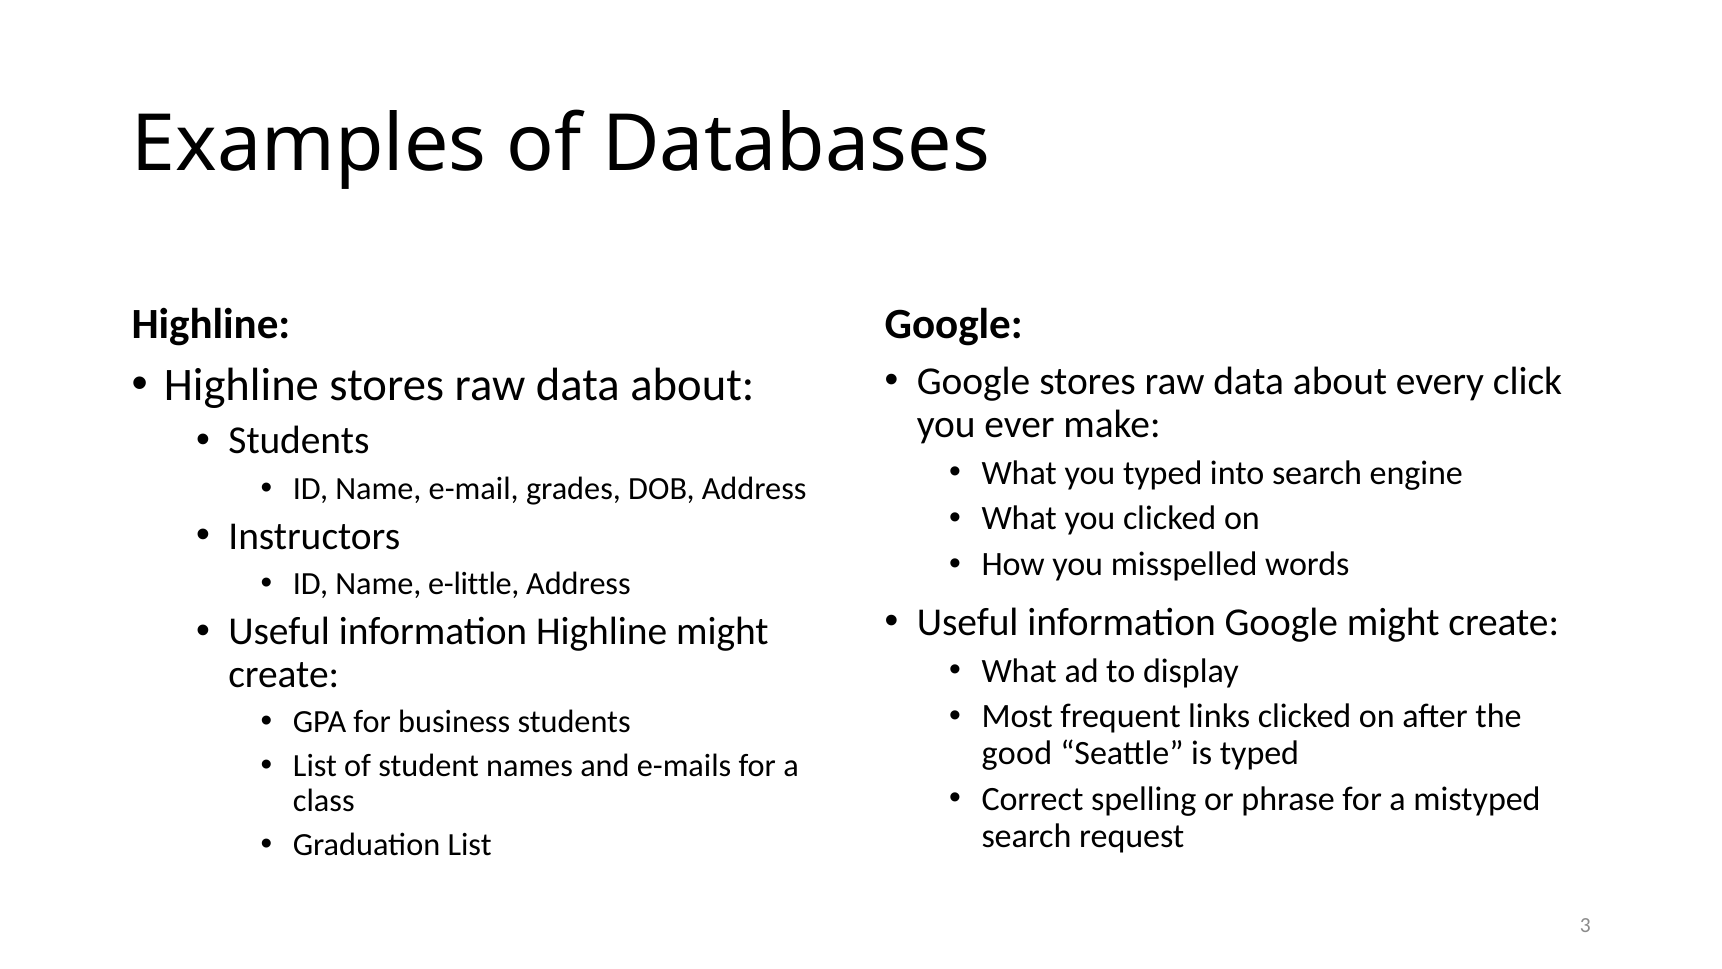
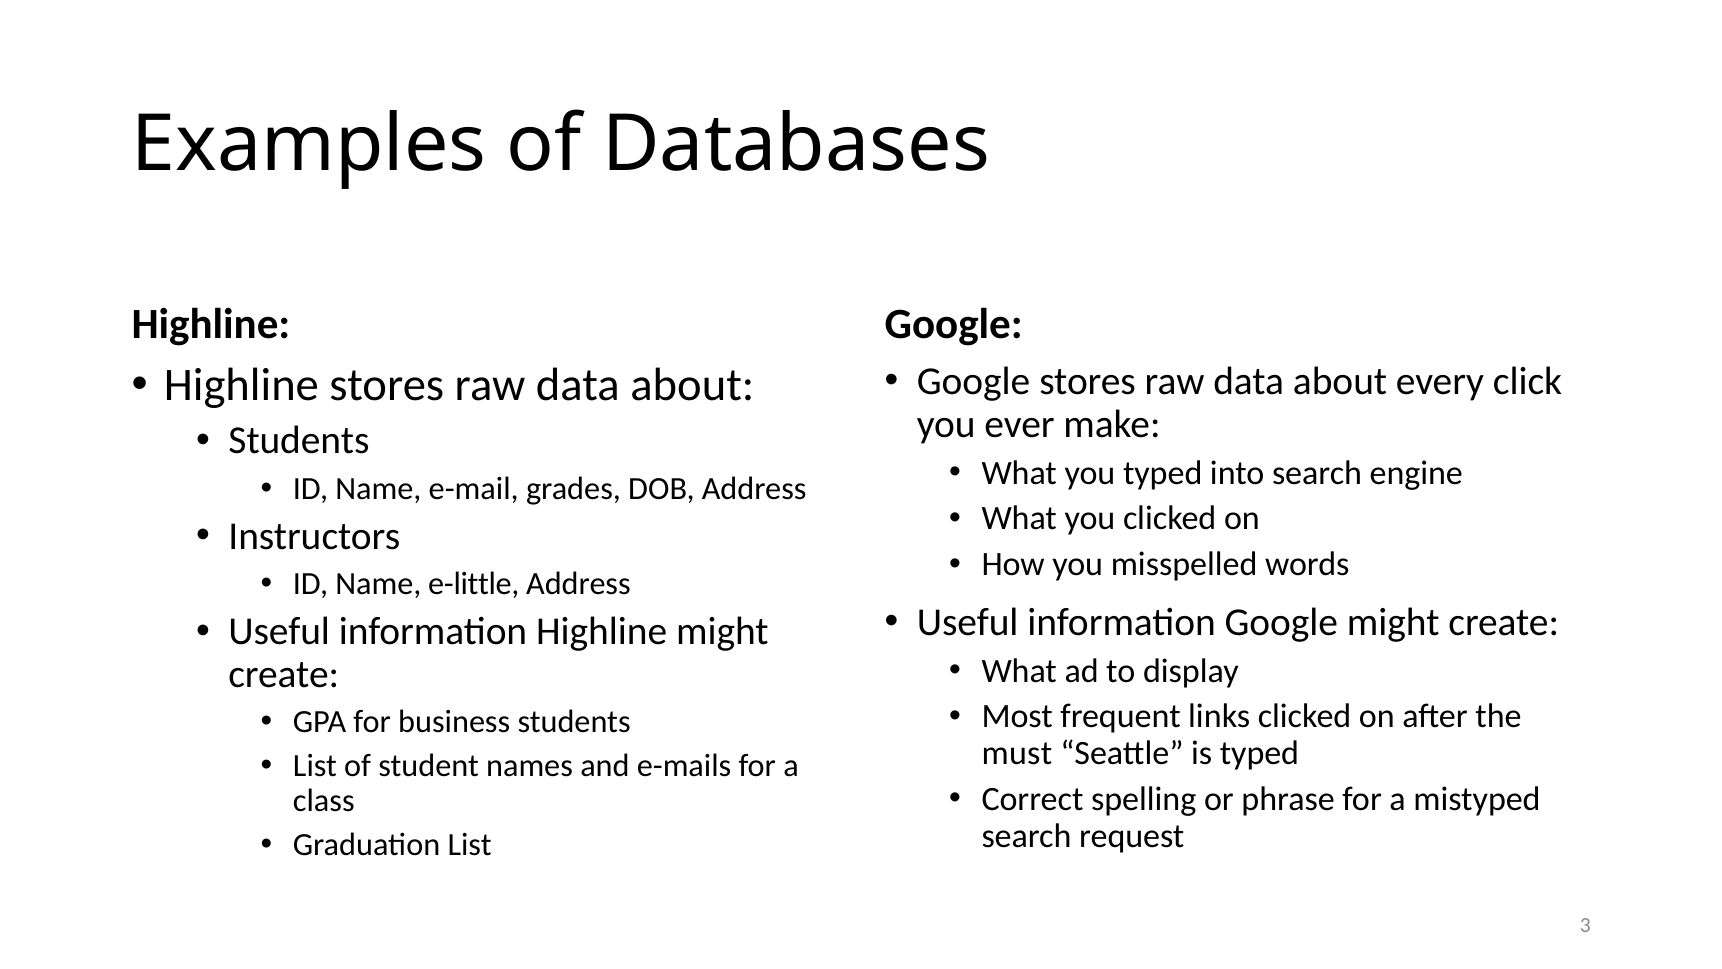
good: good -> must
